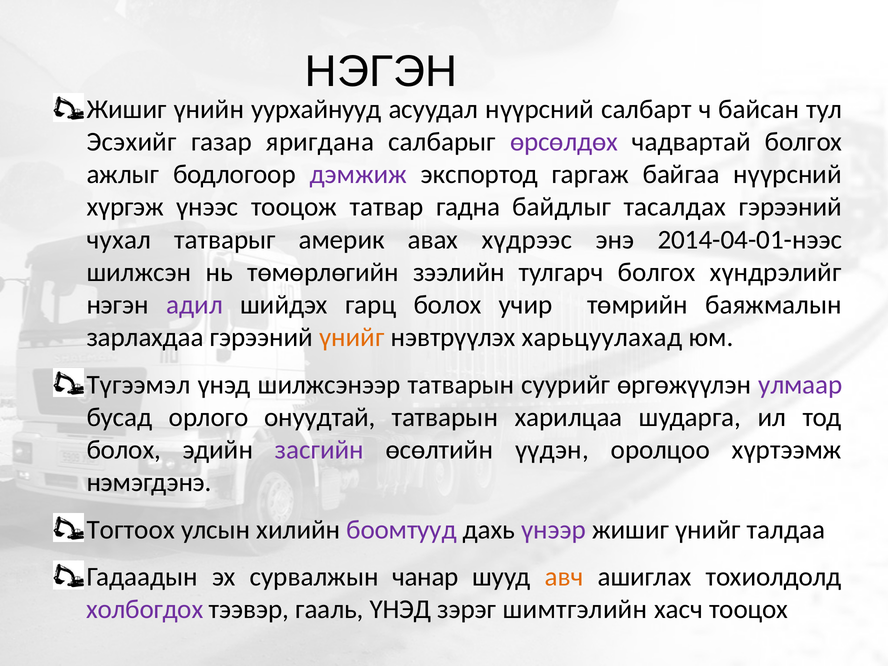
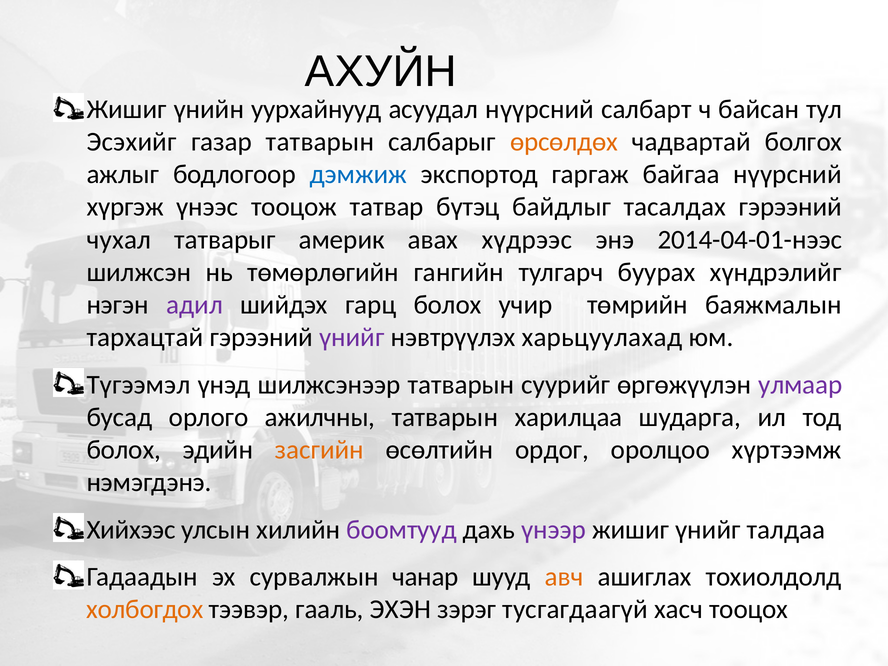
НЭГЭН at (381, 71): НЭГЭН -> АХУЙН
газар яригдана: яригдана -> татварын
өрсөлдөх colour: purple -> orange
дэмжиж colour: purple -> blue
гадна: гадна -> бүтэц
зээлийн: зээлийн -> гангийн
тулгарч болгох: болгох -> буурах
зарлахдаа: зарлахдаа -> тархацтай
үнийг at (352, 337) colour: orange -> purple
онуудтай: онуудтай -> ажилчны
засгийн colour: purple -> orange
үүдэн: үүдэн -> ордог
Тогтоох: Тогтоох -> Хийхээс
холбогдох colour: purple -> orange
гааль ҮНЭД: ҮНЭД -> ЭХЭН
шимтгэлийн: шимтгэлийн -> тусгагдаагүй
